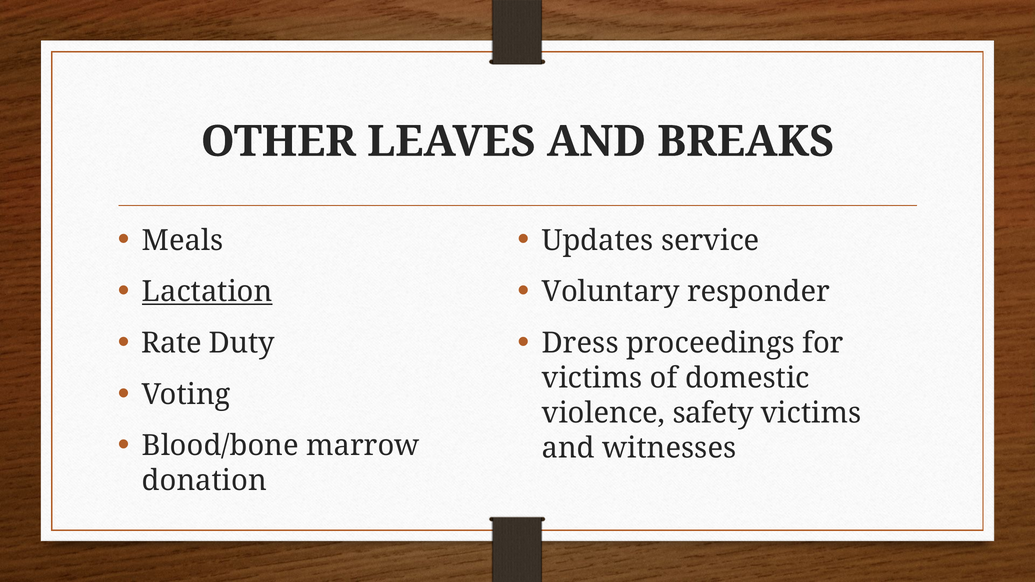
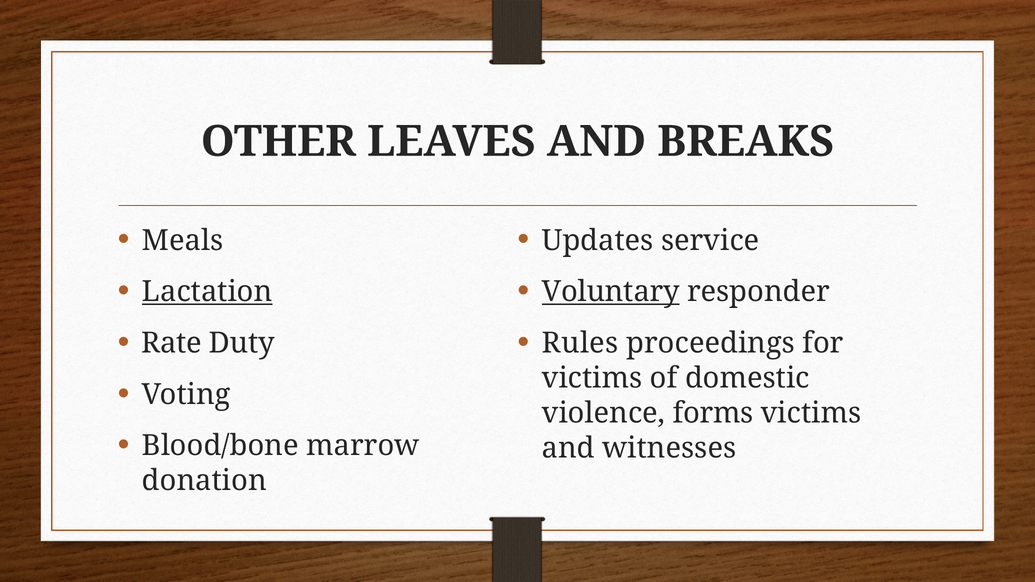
Voluntary underline: none -> present
Dress: Dress -> Rules
safety: safety -> forms
